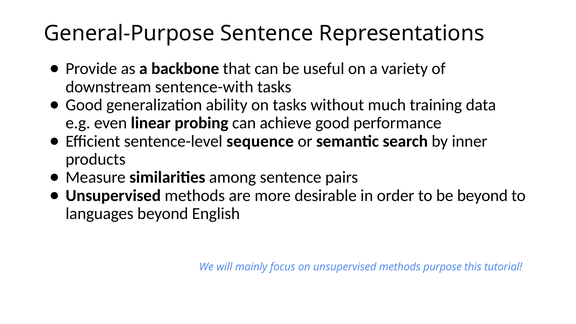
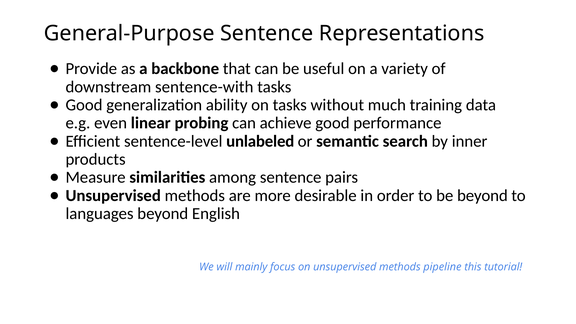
sequence: sequence -> unlabeled
purpose: purpose -> pipeline
